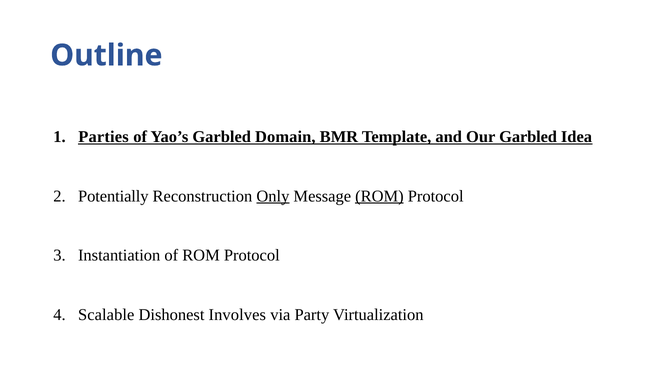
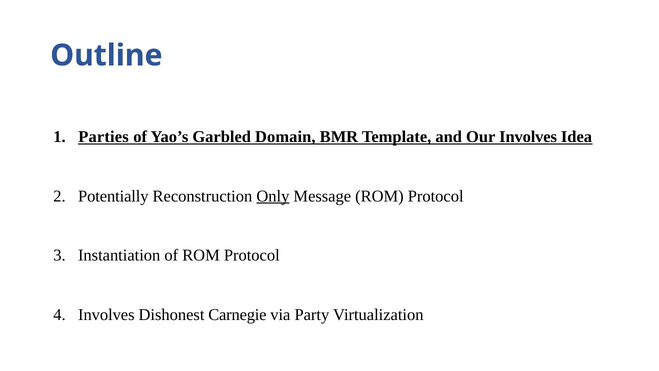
Our Garbled: Garbled -> Involves
ROM at (379, 196) underline: present -> none
Scalable at (106, 315): Scalable -> Involves
Involves: Involves -> Carnegie
